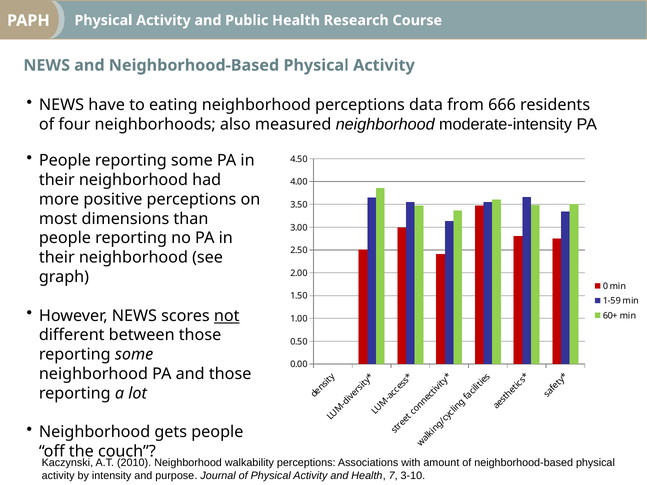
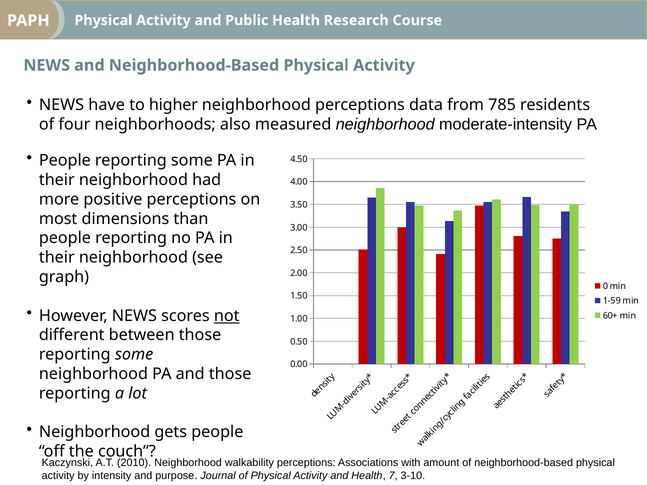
eating: eating -> higher
666: 666 -> 785
